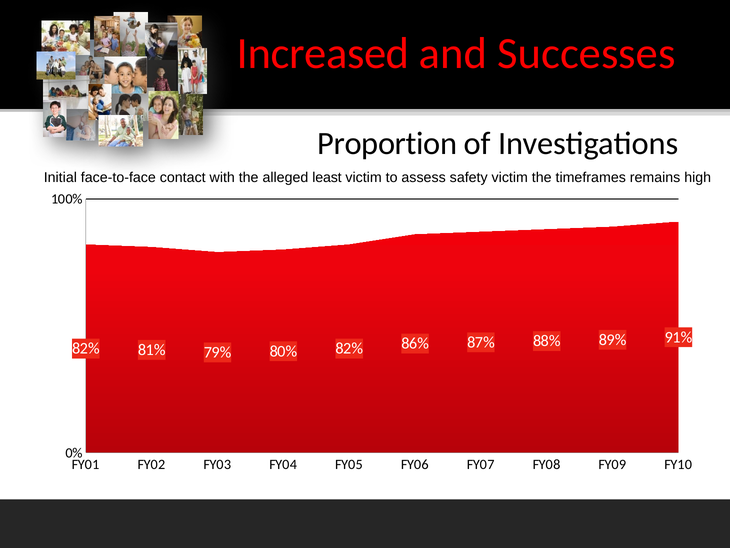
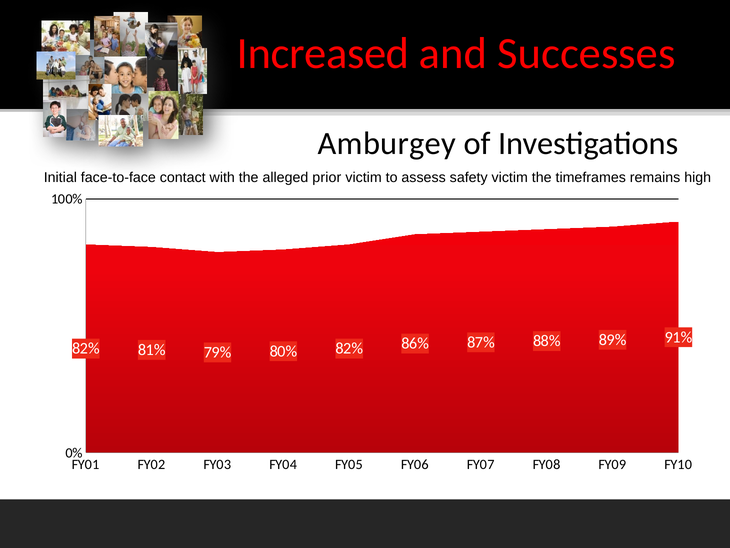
Proportion: Proportion -> Amburgey
least: least -> prior
